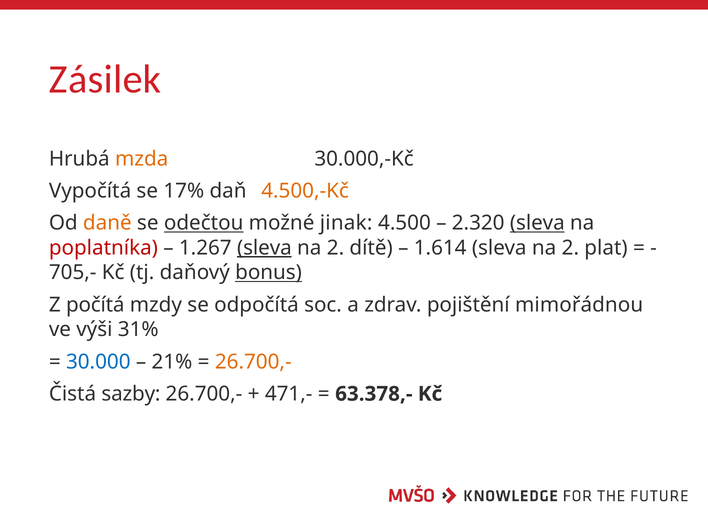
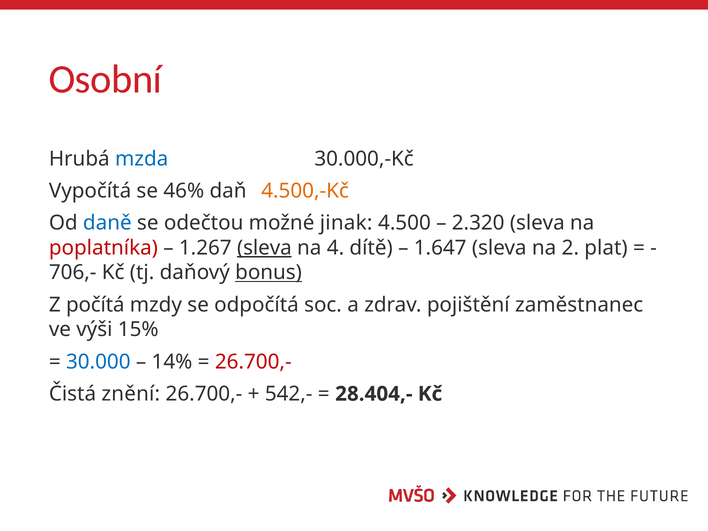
Zásilek: Zásilek -> Osobní
mzda colour: orange -> blue
17%: 17% -> 46%
daně colour: orange -> blue
odečtou underline: present -> none
sleva at (537, 223) underline: present -> none
2 at (335, 248): 2 -> 4
1.614: 1.614 -> 1.647
705,-: 705,- -> 706,-
mimořádnou: mimořádnou -> zaměstnanec
31%: 31% -> 15%
21%: 21% -> 14%
26.700,- at (253, 362) colour: orange -> red
sazby: sazby -> znění
471,-: 471,- -> 542,-
63.378,-: 63.378,- -> 28.404,-
